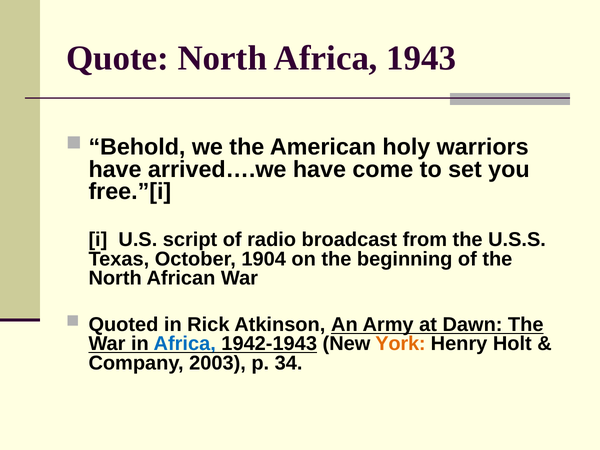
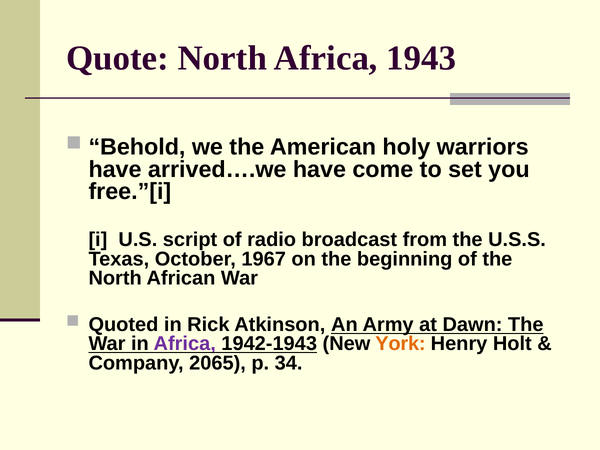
1904: 1904 -> 1967
Africa at (185, 344) colour: blue -> purple
2003: 2003 -> 2065
